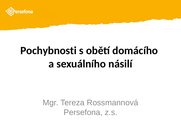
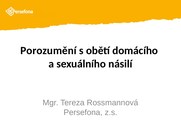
Pochybnosti: Pochybnosti -> Porozumění
